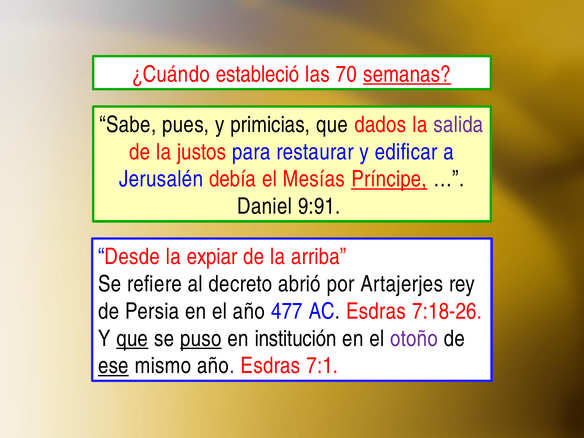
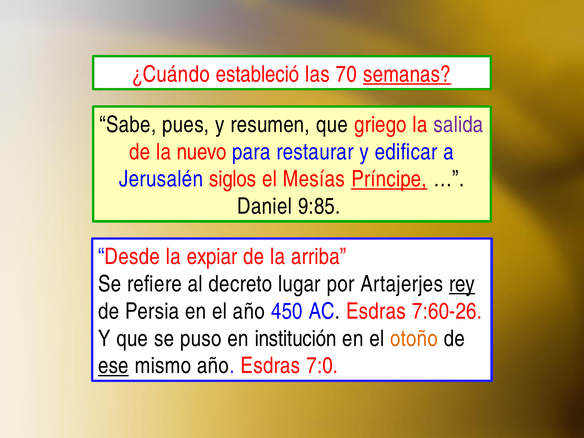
primicias: primicias -> resumen
dados: dados -> griego
justos: justos -> nuevo
debía: debía -> siglos
9:91: 9:91 -> 9:85
abrió: abrió -> lugar
rey underline: none -> present
477: 477 -> 450
7:18-26: 7:18-26 -> 7:60-26
que at (132, 339) underline: present -> none
puso underline: present -> none
otoño colour: purple -> orange
7:1: 7:1 -> 7:0
